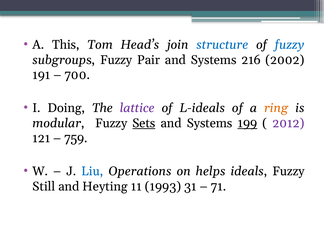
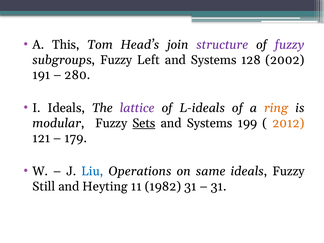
structure colour: blue -> purple
fuzzy at (290, 45) colour: blue -> purple
Pair: Pair -> Left
216: 216 -> 128
700: 700 -> 280
I Doing: Doing -> Ideals
199 underline: present -> none
2012 colour: purple -> orange
759: 759 -> 179
helps: helps -> same
1993: 1993 -> 1982
71 at (219, 186): 71 -> 31
